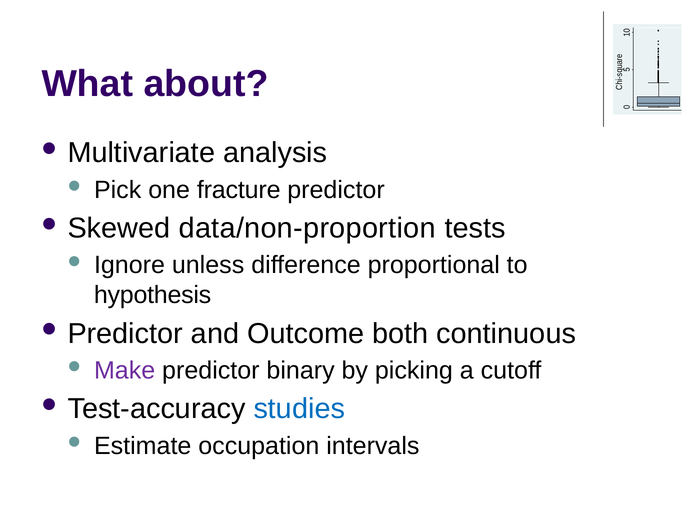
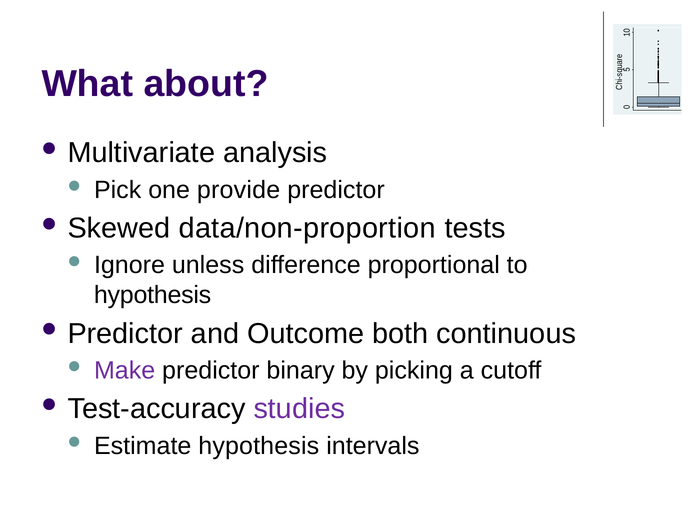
fracture: fracture -> provide
studies colour: blue -> purple
Estimate occupation: occupation -> hypothesis
